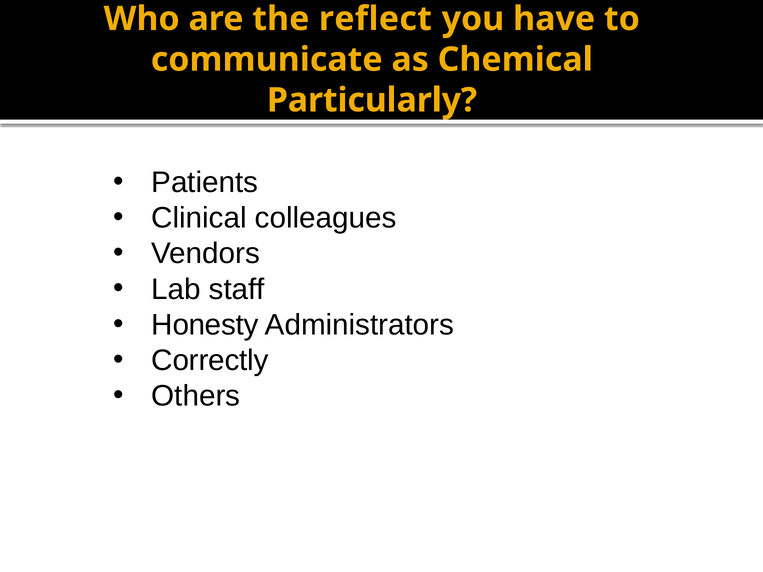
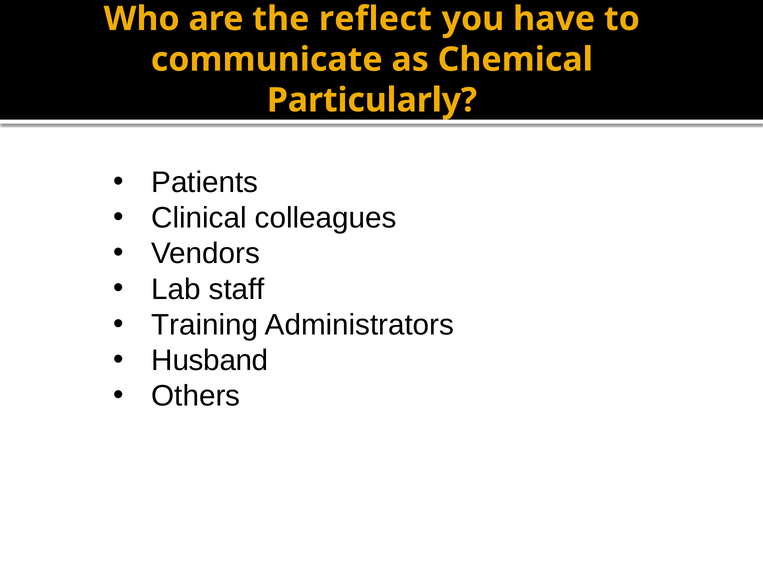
Honesty: Honesty -> Training
Correctly: Correctly -> Husband
